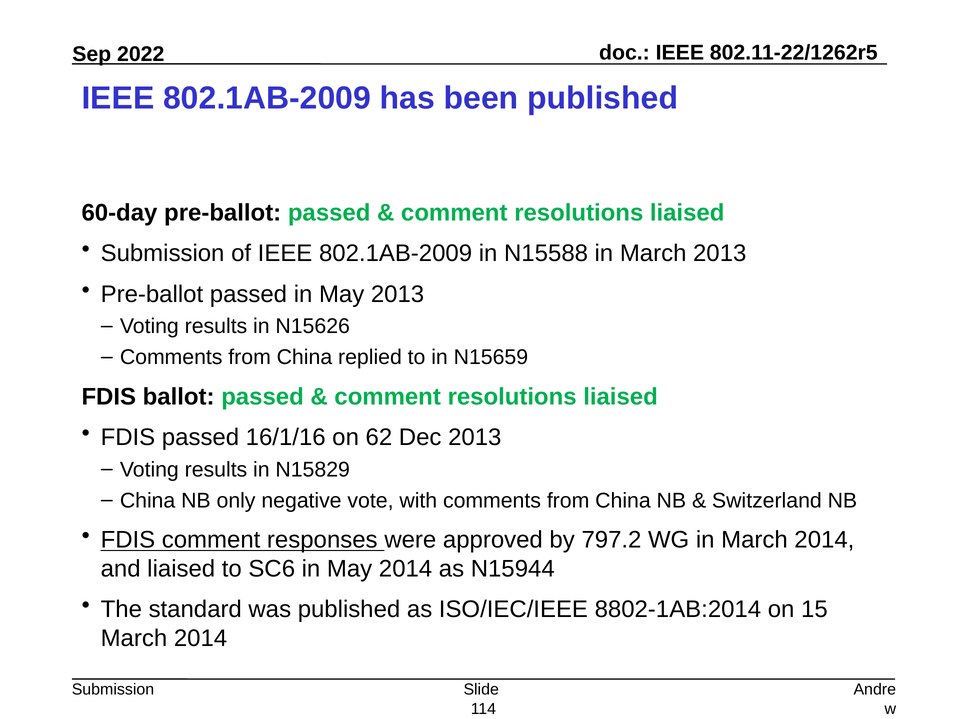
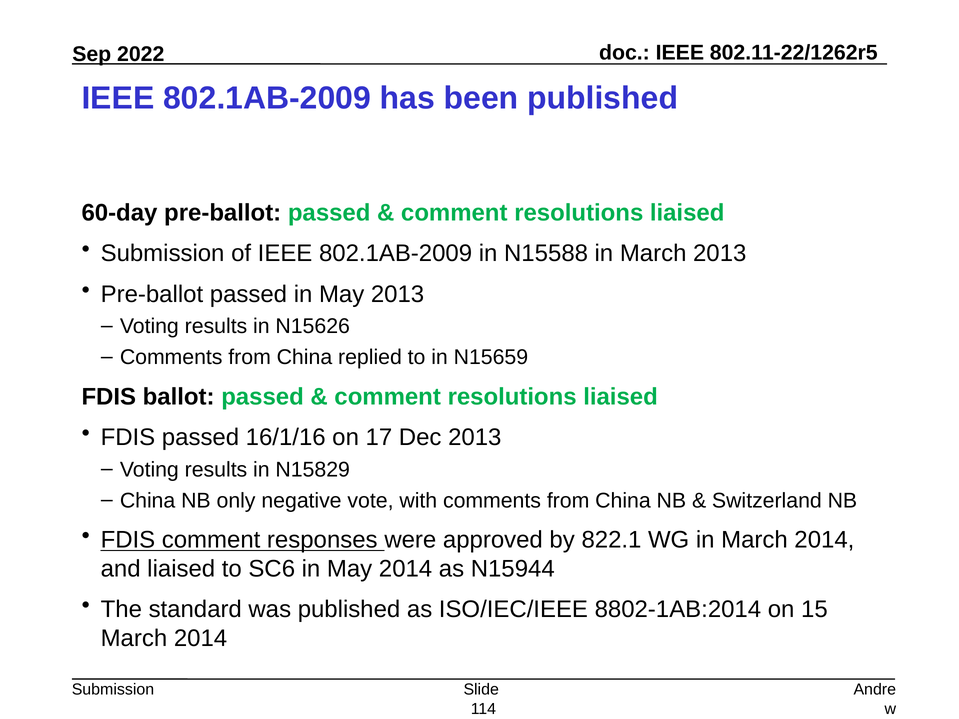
62: 62 -> 17
797.2: 797.2 -> 822.1
